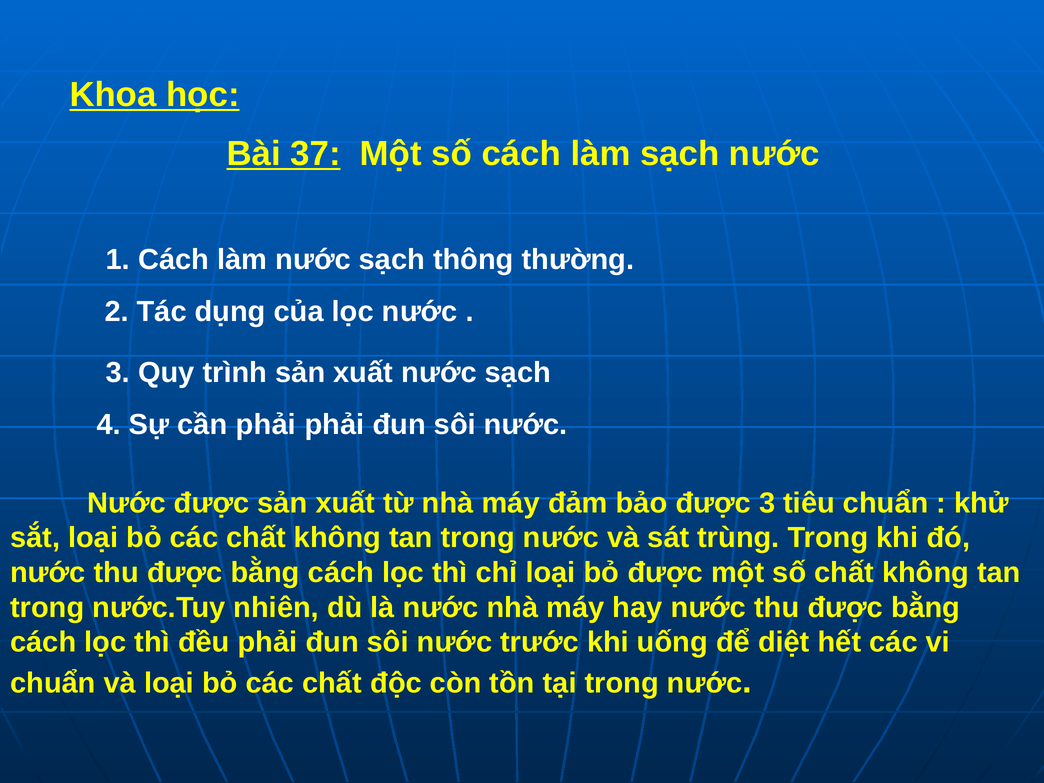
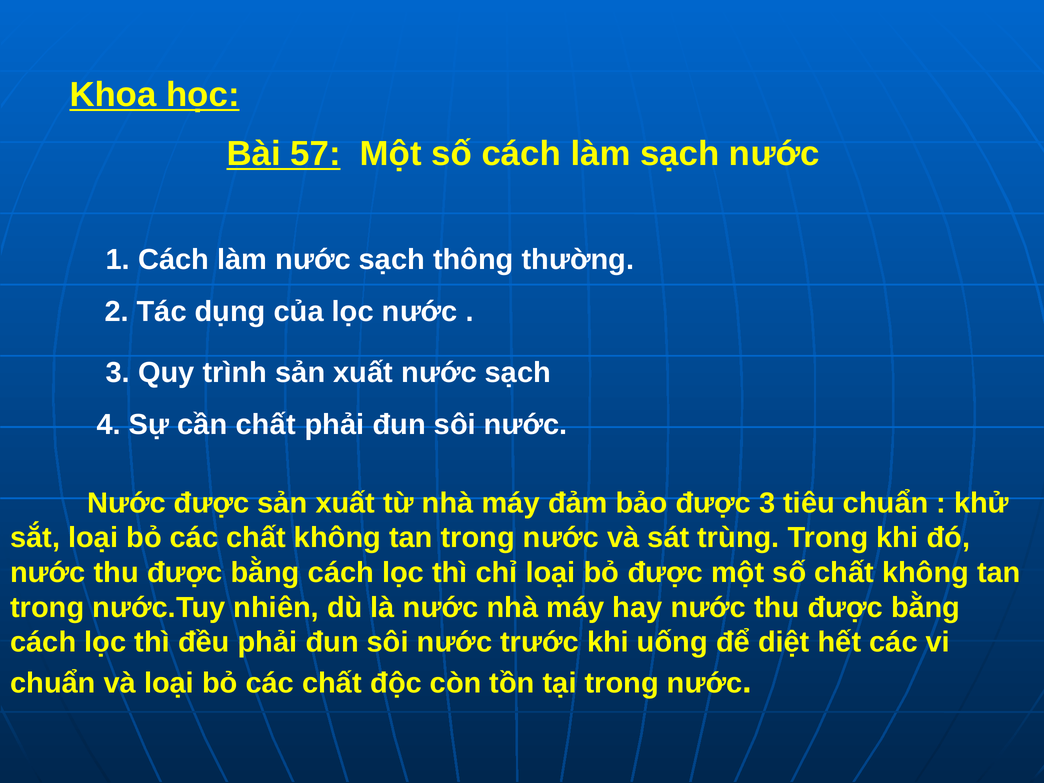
37: 37 -> 57
cần phải: phải -> chất
